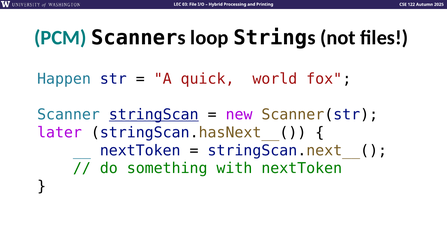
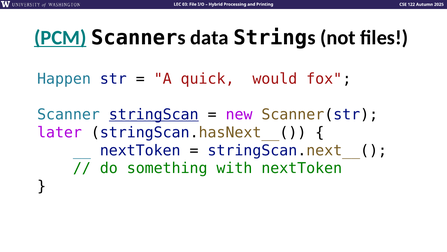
PCM underline: none -> present
loop: loop -> data
world: world -> would
